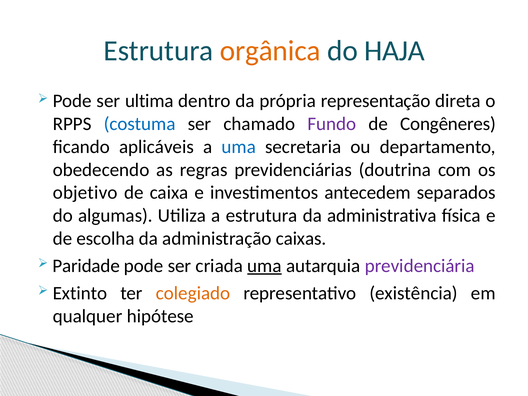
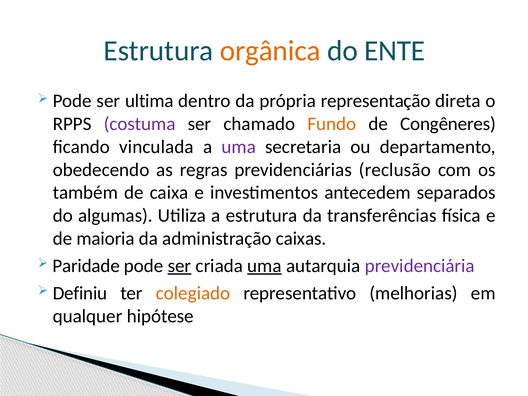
HAJA: HAJA -> ENTE
costuma colour: blue -> purple
Fundo colour: purple -> orange
aplicáveis: aplicáveis -> vinculada
uma at (239, 147) colour: blue -> purple
doutrina: doutrina -> reclusão
objetivo: objetivo -> também
administrativa: administrativa -> transferências
escolha: escolha -> maioria
ser at (180, 266) underline: none -> present
Extinto: Extinto -> Definiu
existência: existência -> melhorias
